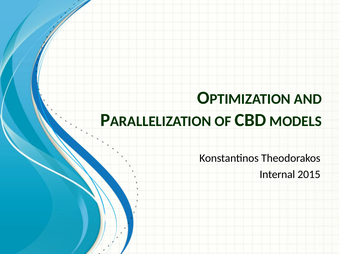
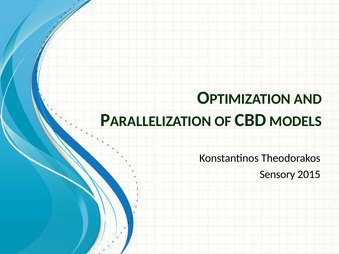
Internal: Internal -> Sensory
